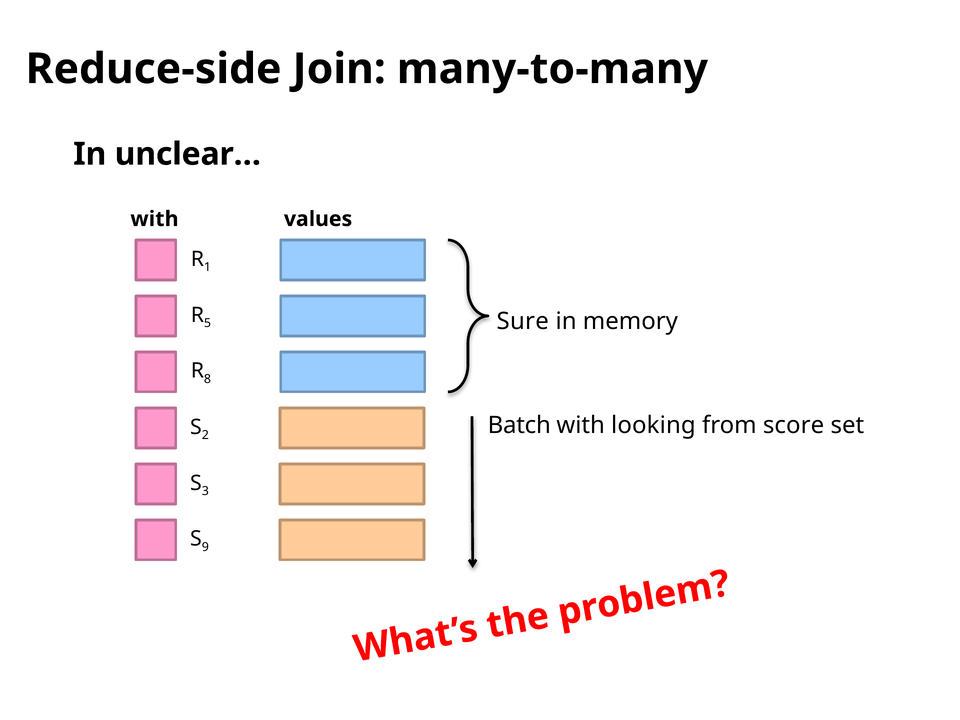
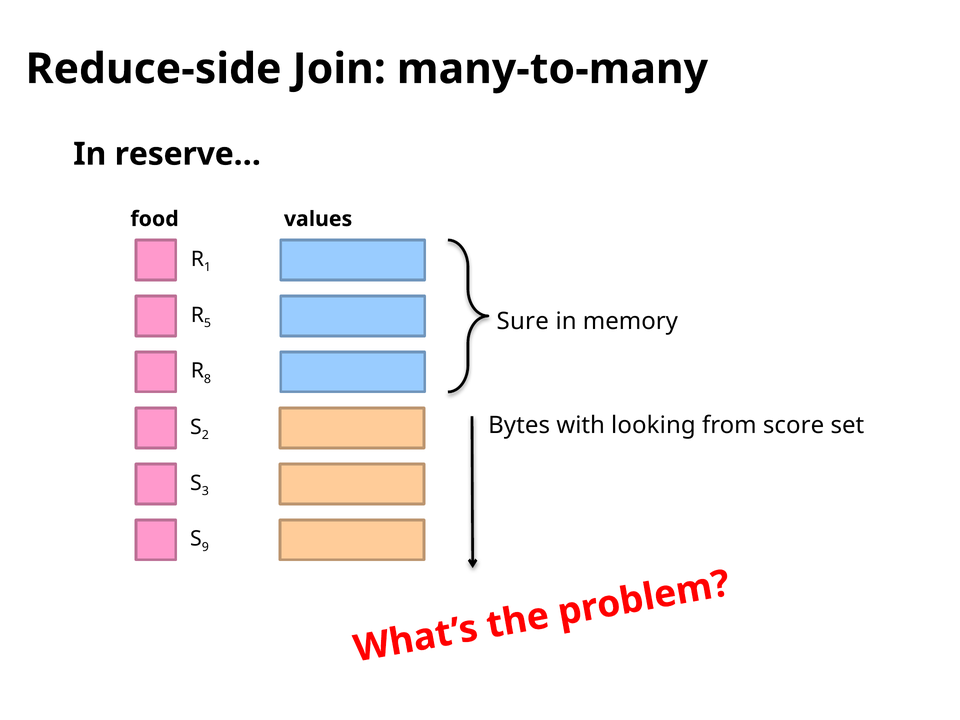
unclear…: unclear… -> reserve…
with at (154, 219): with -> food
Batch: Batch -> Bytes
